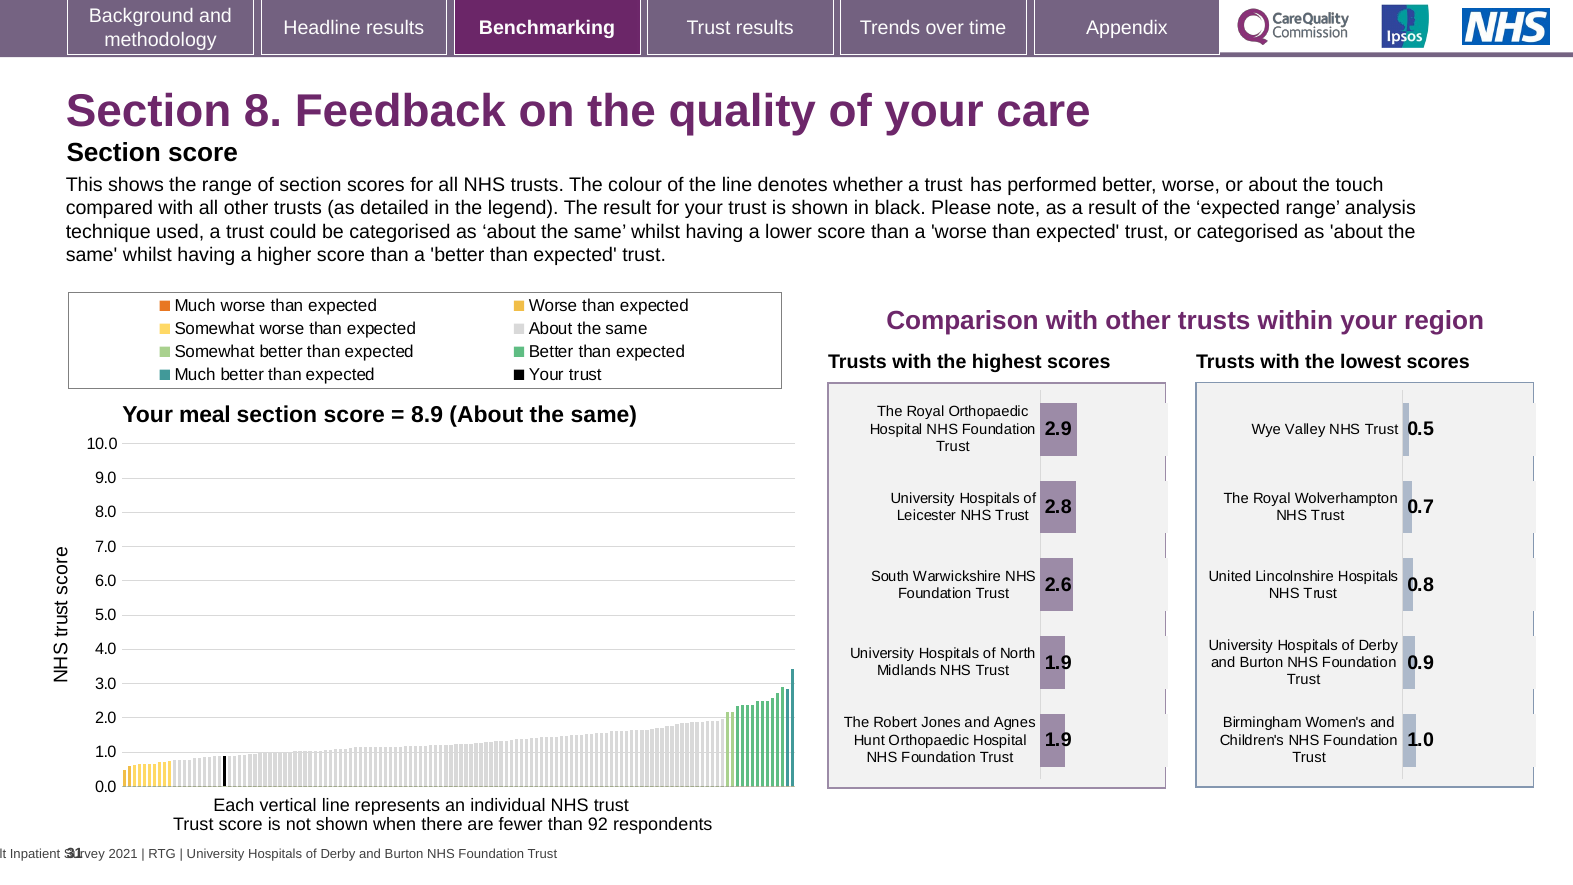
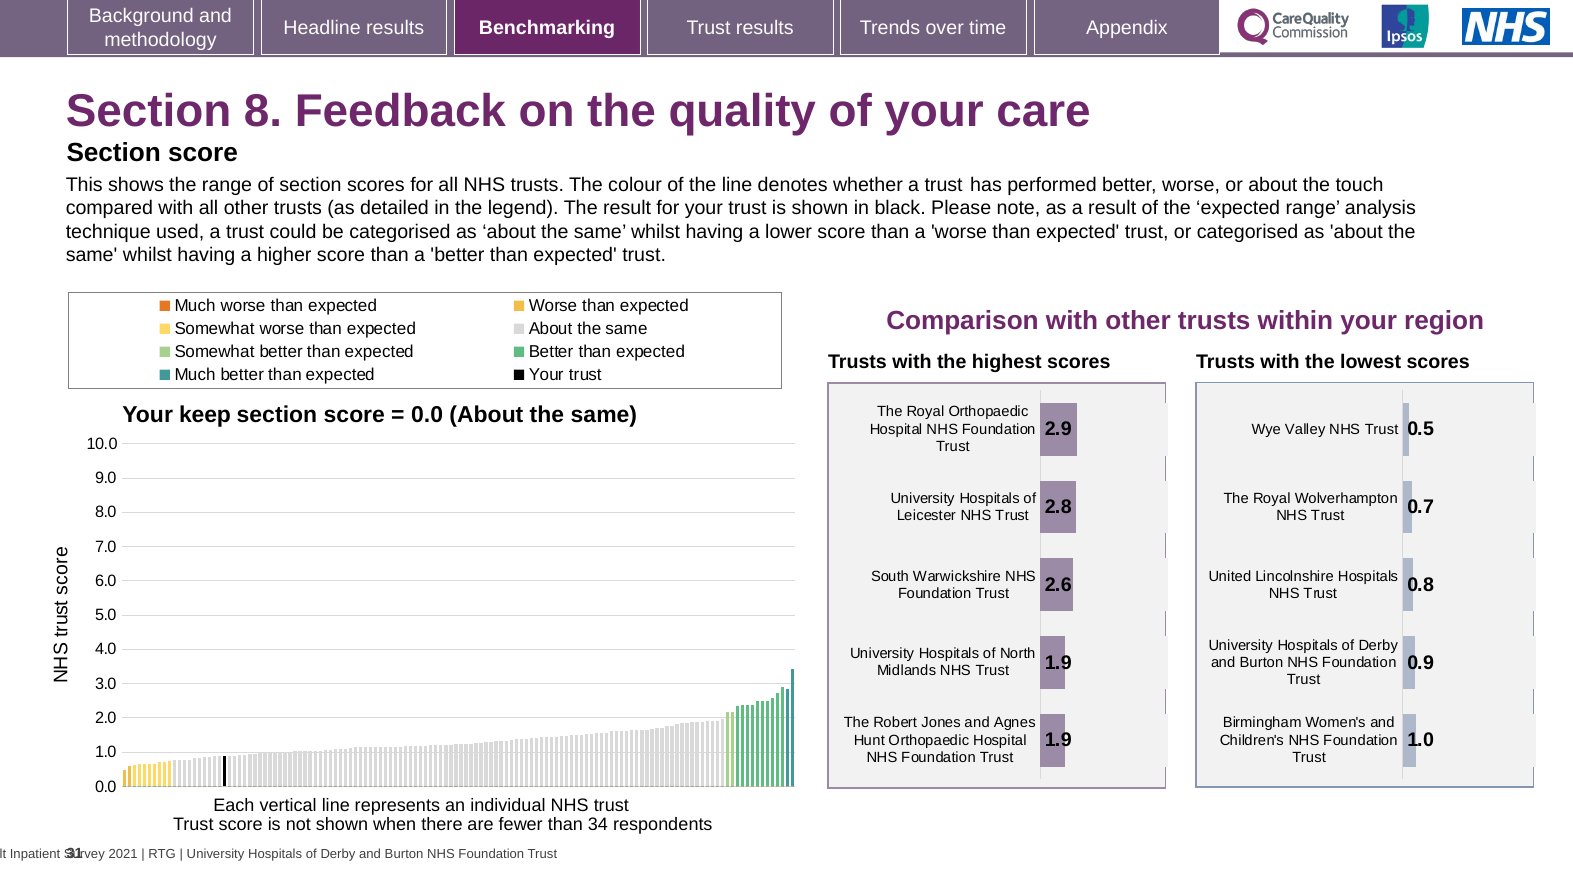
meal: meal -> keep
8.9 at (427, 415): 8.9 -> 0.0
92: 92 -> 34
